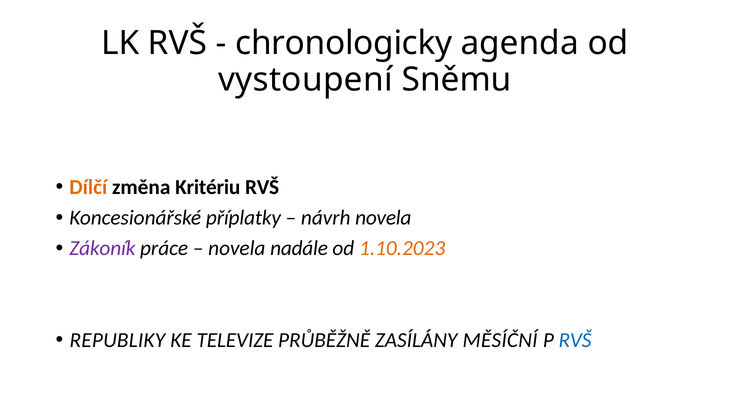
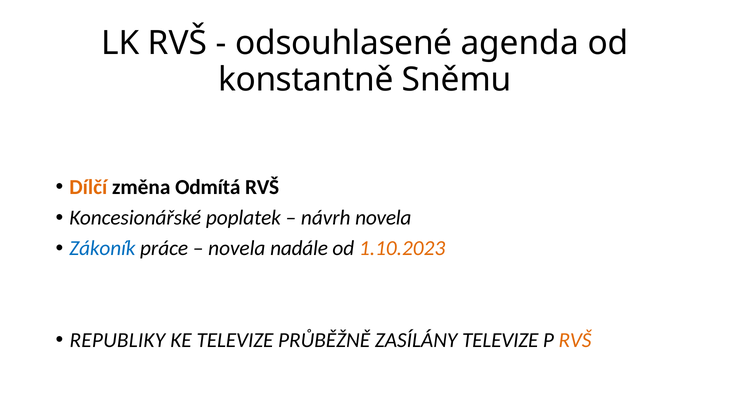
chronologicky: chronologicky -> odsouhlasené
vystoupení: vystoupení -> konstantně
Kritériu: Kritériu -> Odmítá
příplatky: příplatky -> poplatek
Zákoník colour: purple -> blue
ZASÍLÁNY MĚSÍČNÍ: MĚSÍČNÍ -> TELEVIZE
RVŠ at (575, 340) colour: blue -> orange
